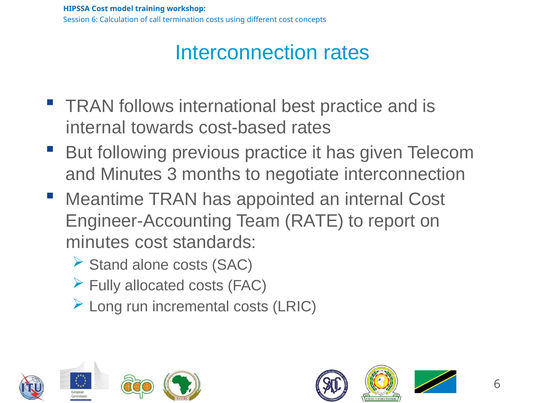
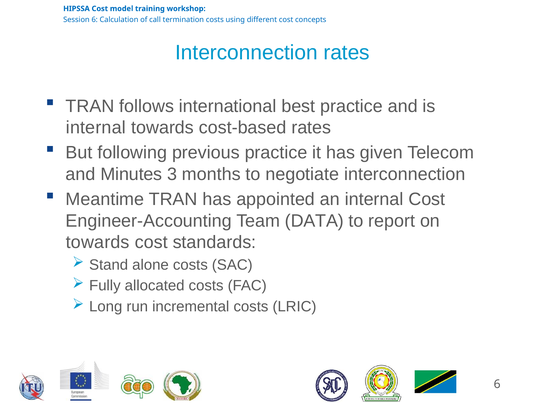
RATE: RATE -> DATA
minutes at (98, 242): minutes -> towards
